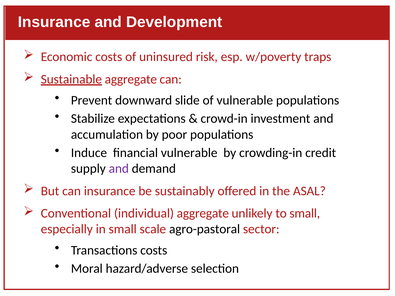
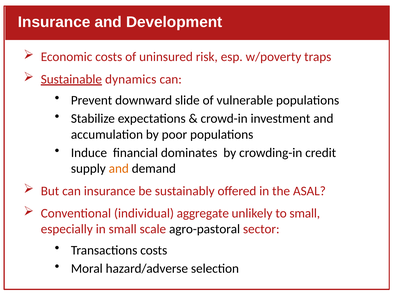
Sustainable aggregate: aggregate -> dynamics
financial vulnerable: vulnerable -> dominates
and at (119, 169) colour: purple -> orange
